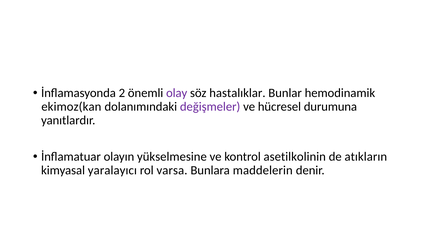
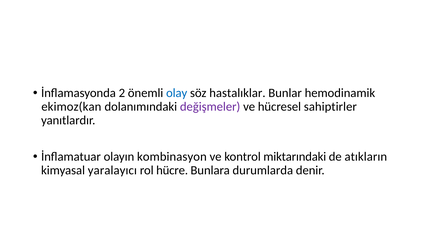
olay colour: purple -> blue
durumuna: durumuna -> sahiptirler
yükselmesine: yükselmesine -> kombinasyon
asetilkolinin: asetilkolinin -> miktarındaki
varsa: varsa -> hücre
maddelerin: maddelerin -> durumlarda
